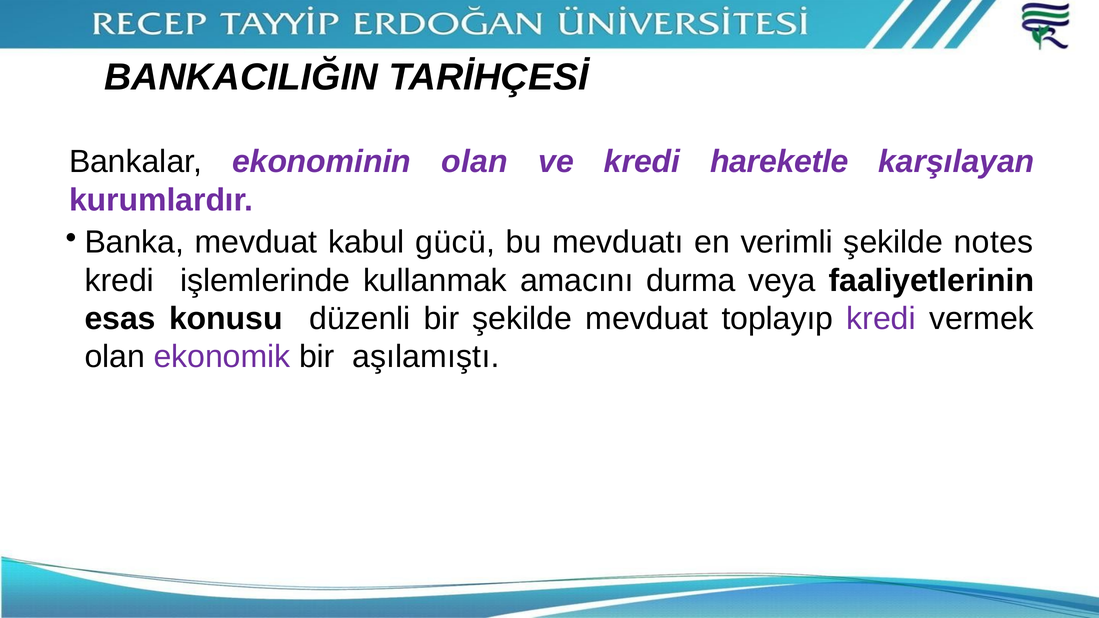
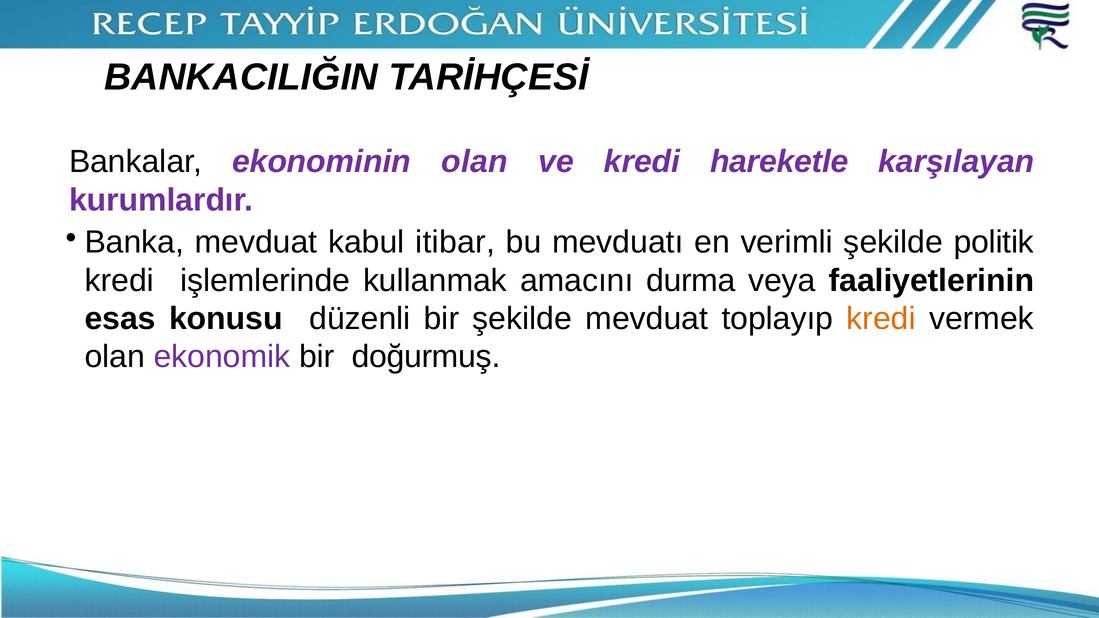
gücü: gücü -> itibar
notes: notes -> politik
kredi at (881, 319) colour: purple -> orange
aşılamıştı: aşılamıştı -> doğurmuş
